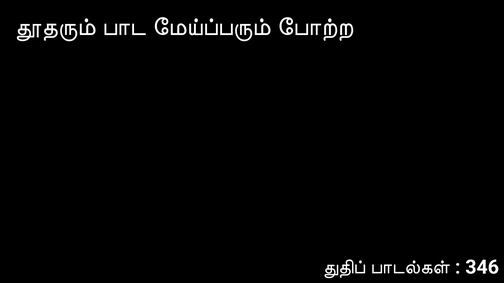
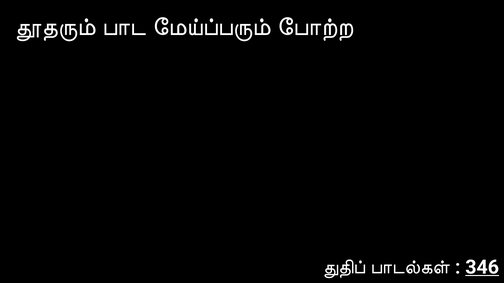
346 underline: none -> present
